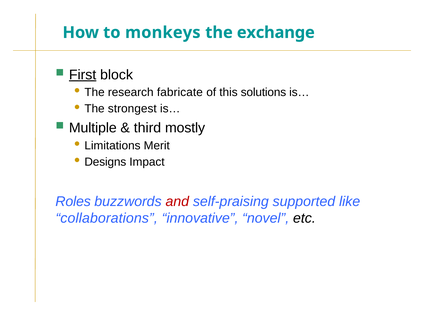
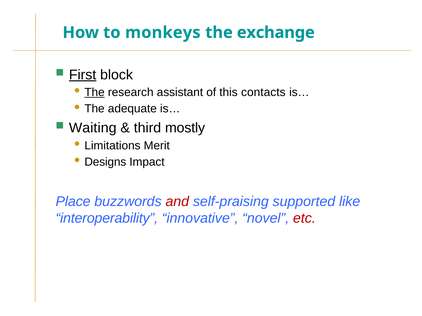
The at (95, 92) underline: none -> present
fabricate: fabricate -> assistant
solutions: solutions -> contacts
strongest: strongest -> adequate
Multiple: Multiple -> Waiting
Roles: Roles -> Place
collaborations: collaborations -> interoperability
etc colour: black -> red
